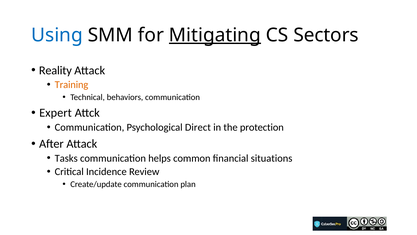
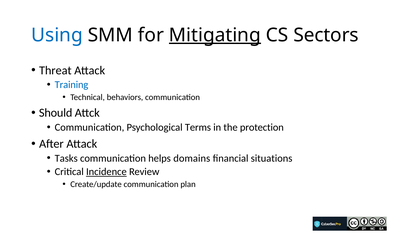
Reality: Reality -> Threat
Training colour: orange -> blue
Expert: Expert -> Should
Direct: Direct -> Terms
common: common -> domains
Incidence underline: none -> present
